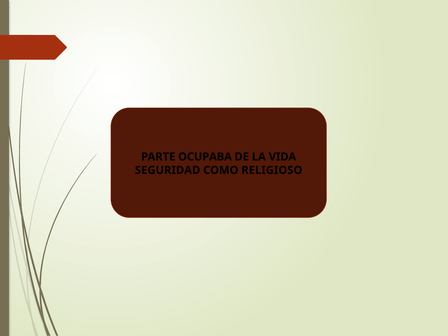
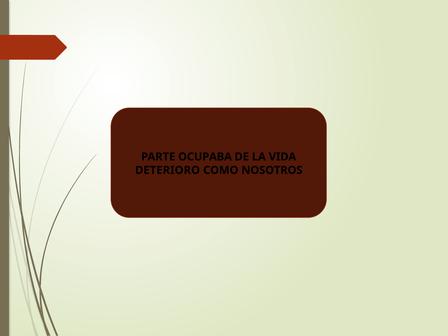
SEGURIDAD: SEGURIDAD -> DETERIORO
RELIGIOSO: RELIGIOSO -> NOSOTROS
